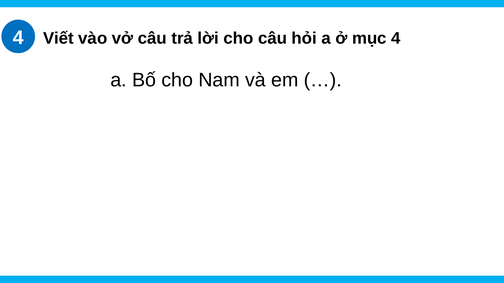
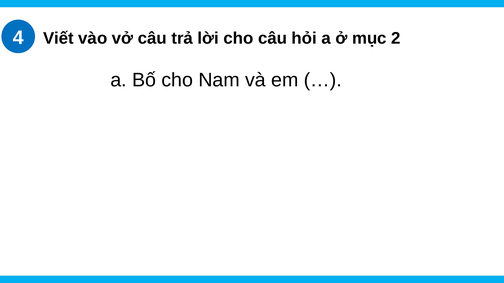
mục 4: 4 -> 2
